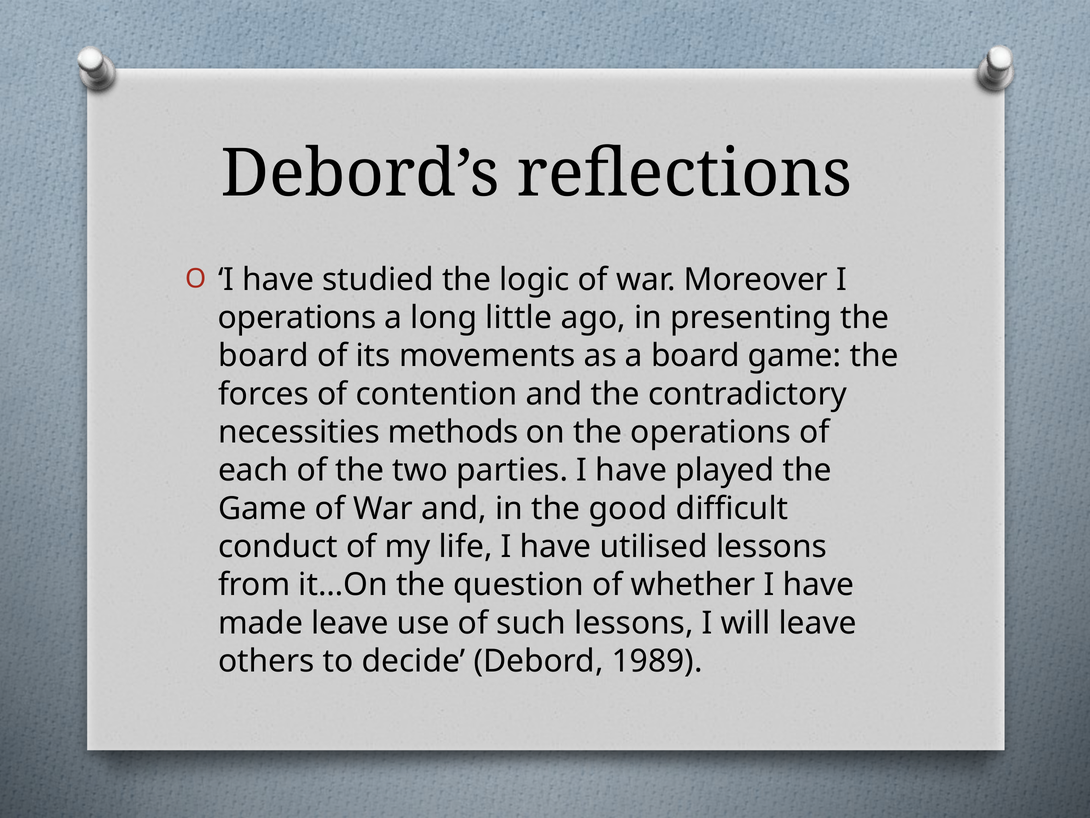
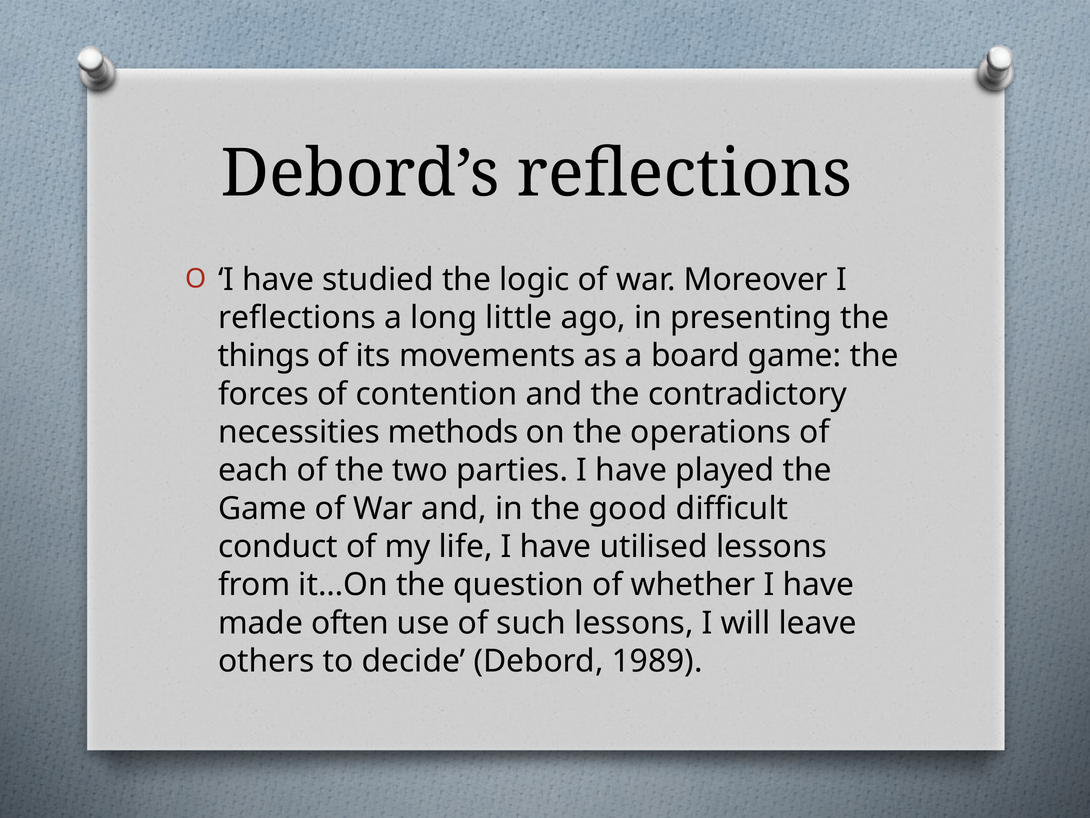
operations at (297, 318): operations -> reflections
board at (263, 356): board -> things
made leave: leave -> often
